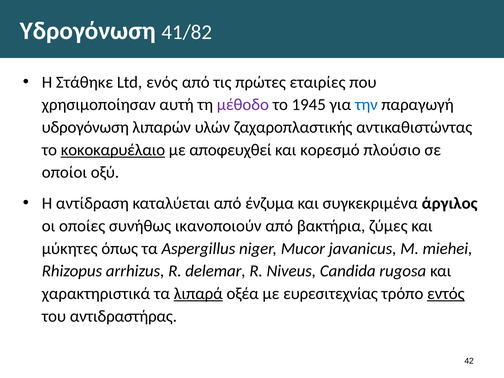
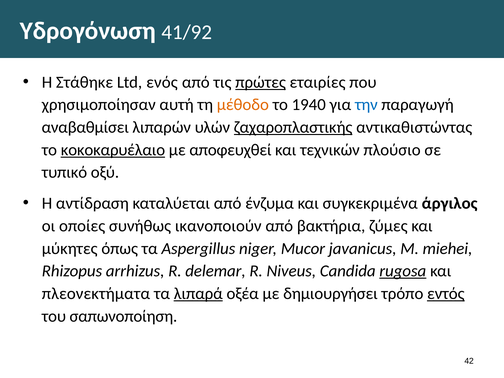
41/82: 41/82 -> 41/92
πρώτες underline: none -> present
μέθοδο colour: purple -> orange
1945: 1945 -> 1940
υδρογόνωση at (85, 127): υδρογόνωση -> αναβαθμίσει
ζαχαροπλαστικής underline: none -> present
κορεσμό: κορεσμό -> τεχνικών
οποίοι: οποίοι -> τυπικό
rugosa underline: none -> present
χαρακτηριστικά: χαρακτηριστικά -> πλεονεκτήματα
ευρεσιτεχνίας: ευρεσιτεχνίας -> δημιουργήσει
αντιδραστήρας: αντιδραστήρας -> σαπωνοποίηση
